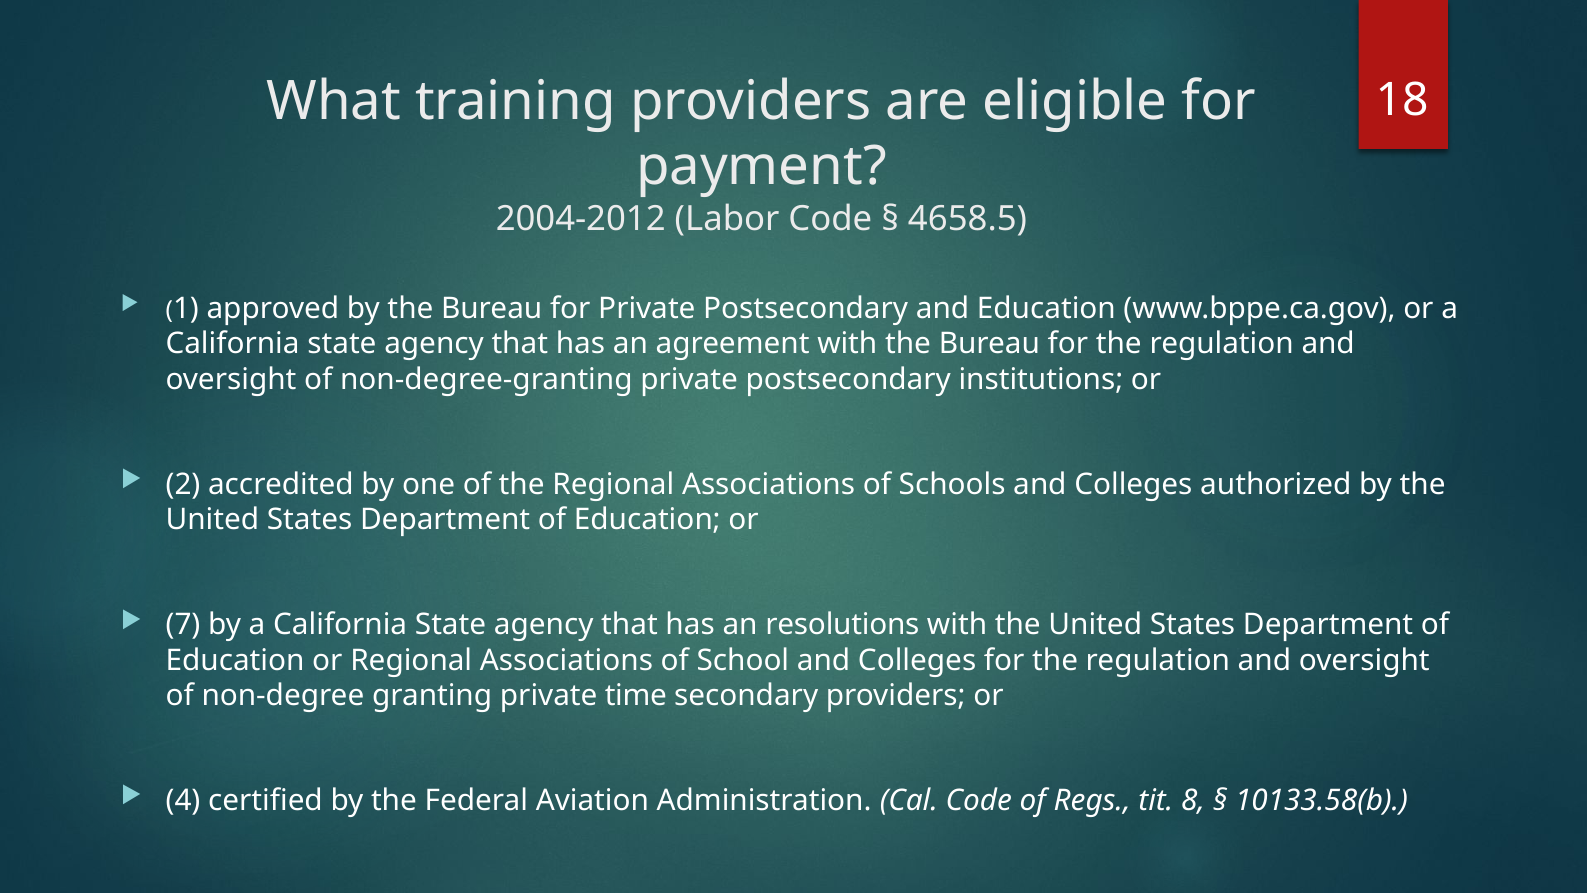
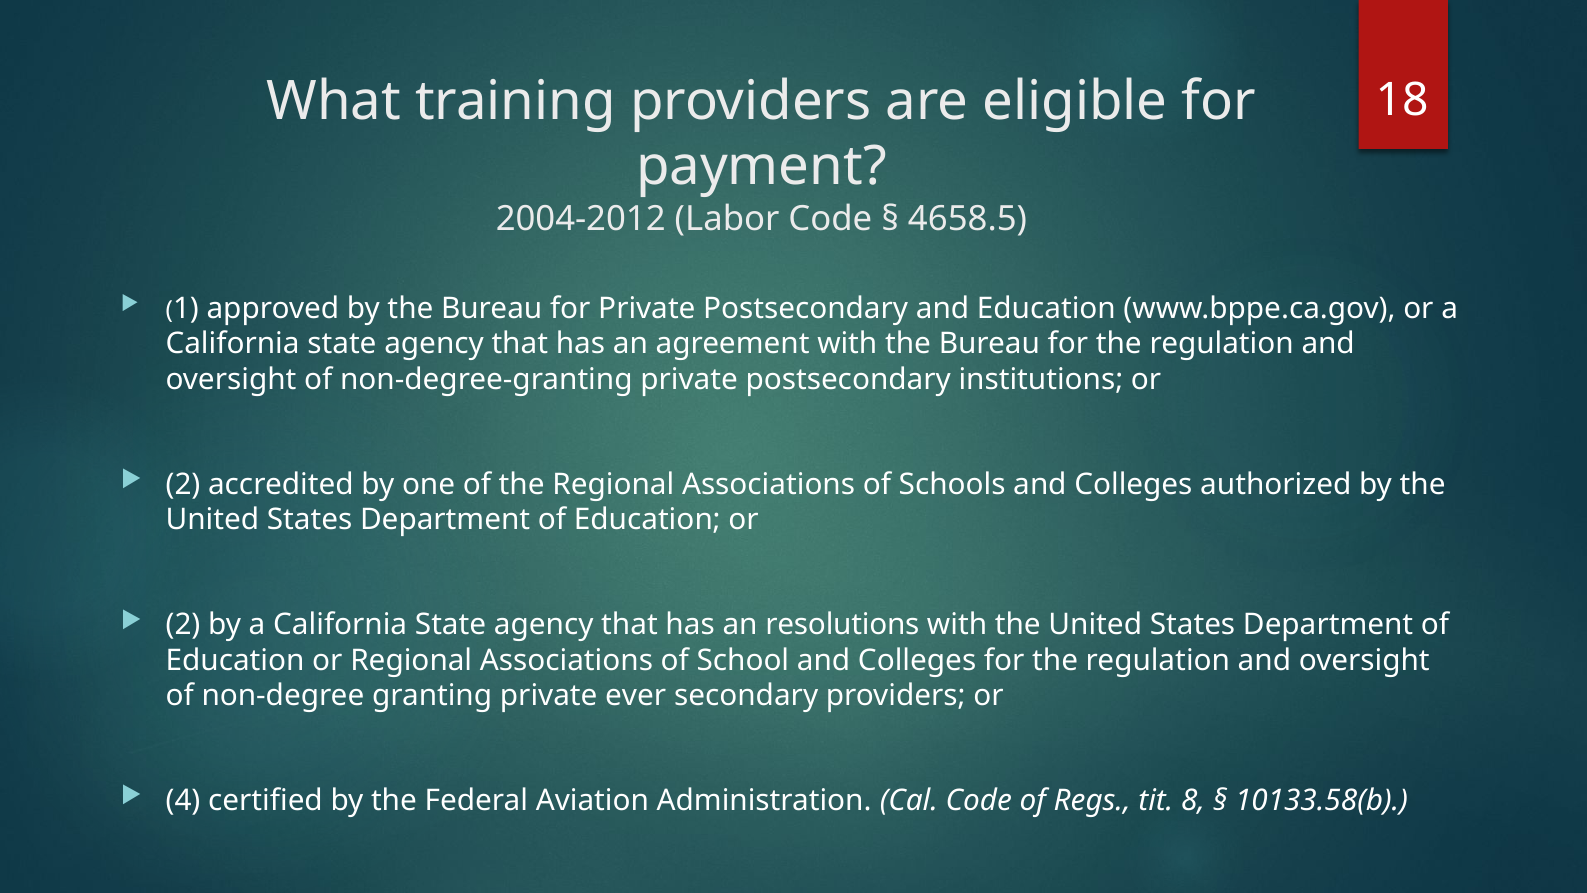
7 at (183, 624): 7 -> 2
time: time -> ever
